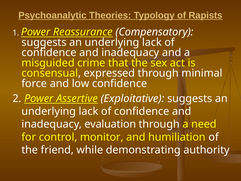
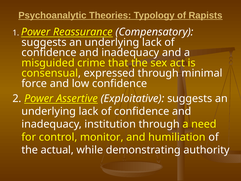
evaluation: evaluation -> institution
friend: friend -> actual
